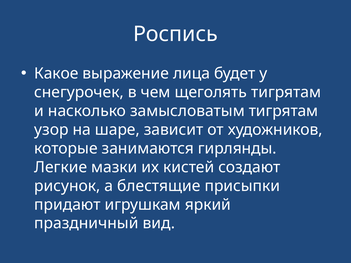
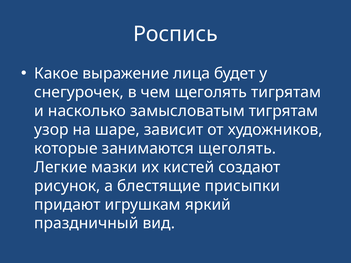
занимаются гирлянды: гирлянды -> щеголять
